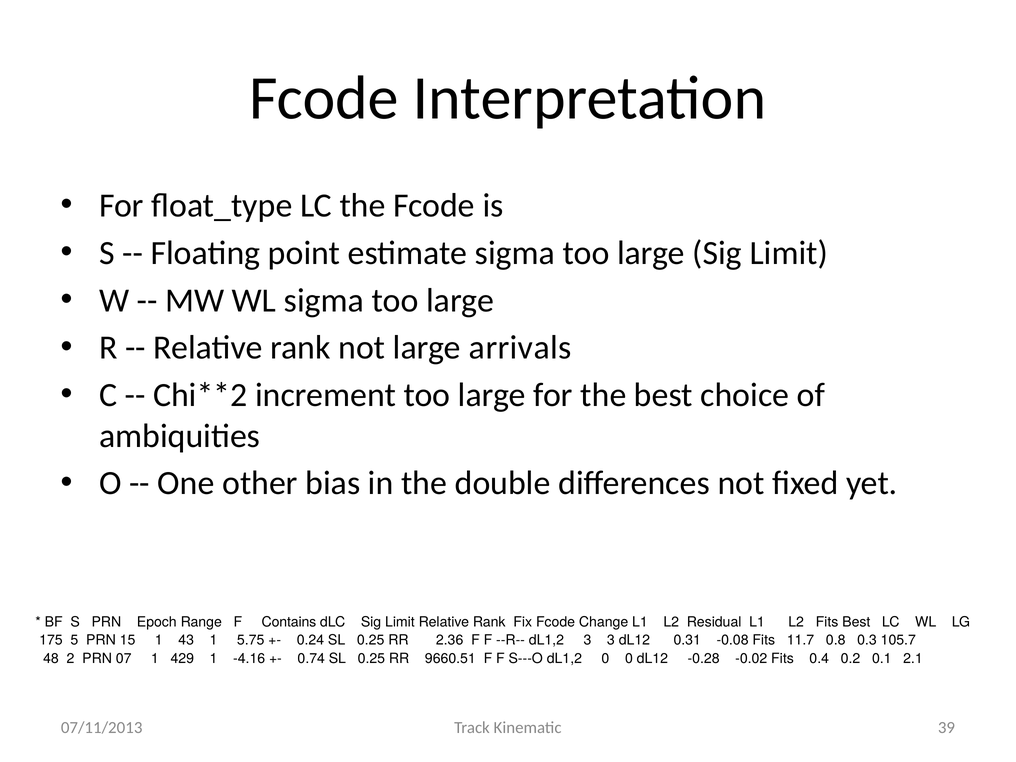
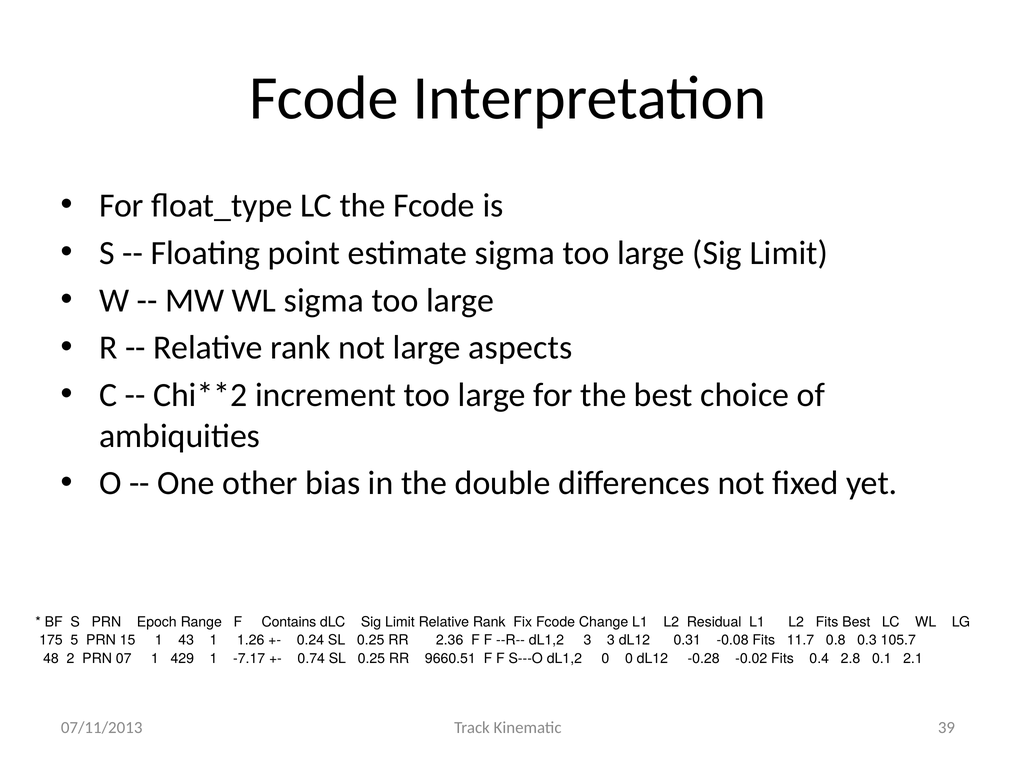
arrivals: arrivals -> aspects
5.75: 5.75 -> 1.26
-4.16: -4.16 -> -7.17
0.2: 0.2 -> 2.8
